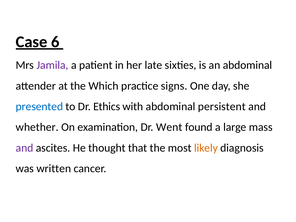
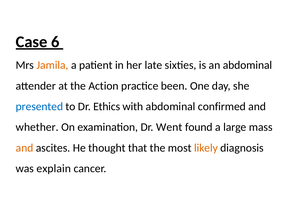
Jamila colour: purple -> orange
Which: Which -> Action
signs: signs -> been
persistent: persistent -> confirmed
and at (25, 148) colour: purple -> orange
written: written -> explain
